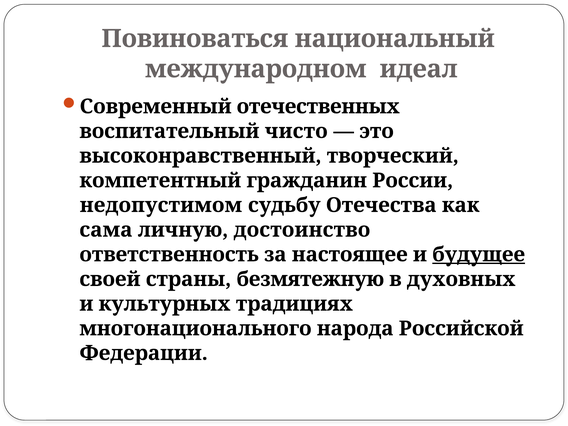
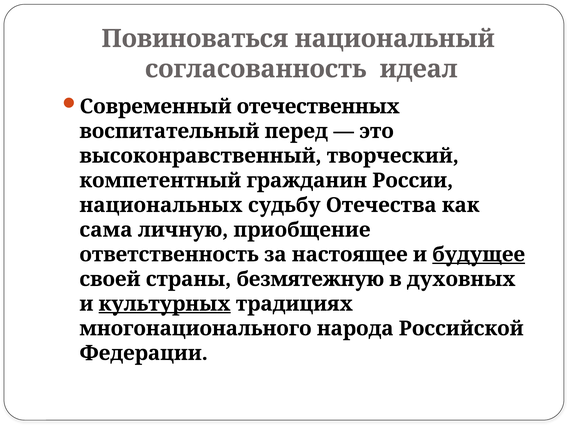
международном: международном -> согласованность
чисто: чисто -> перед
недопустимом: недопустимом -> национальных
достоинство: достоинство -> приобщение
культурных underline: none -> present
